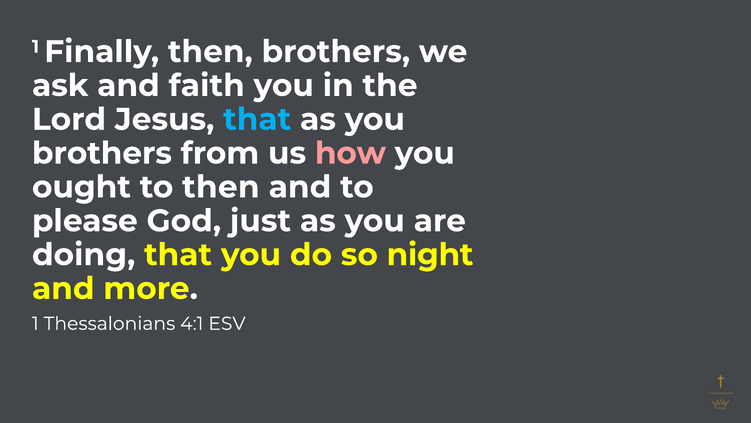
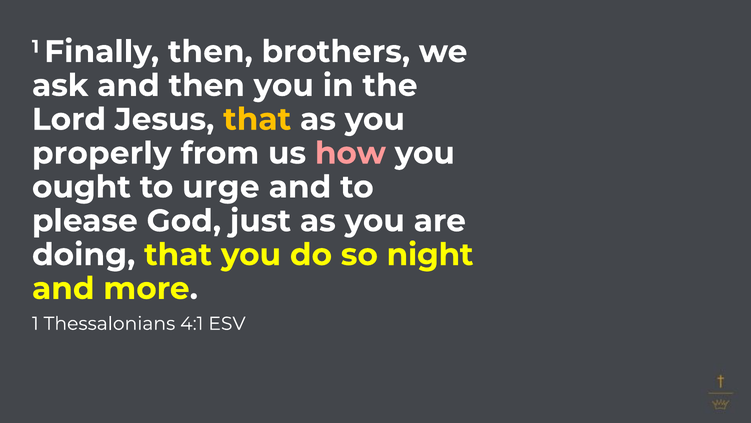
and faith: faith -> then
that at (257, 119) colour: light blue -> yellow
brothers at (102, 153): brothers -> properly
to then: then -> urge
